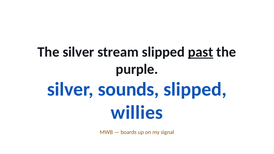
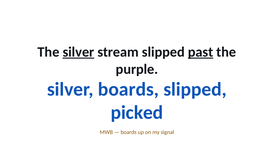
silver at (78, 52) underline: none -> present
silver sounds: sounds -> boards
willies: willies -> picked
